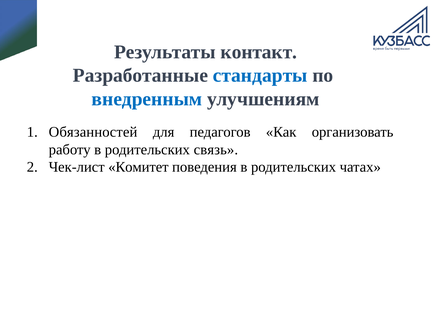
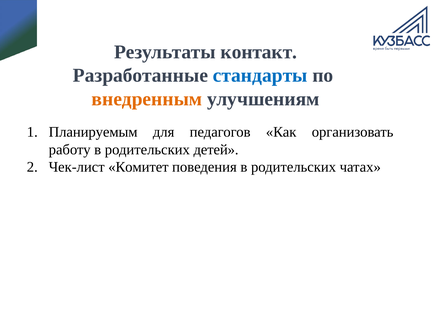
внедренным colour: blue -> orange
Обязанностей: Обязанностей -> Планируемым
связь: связь -> детей
